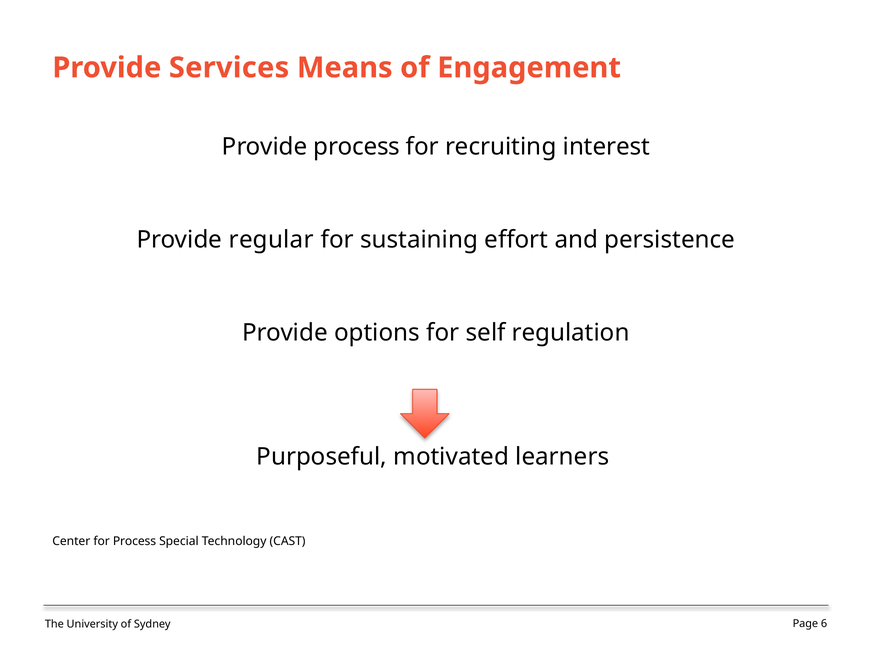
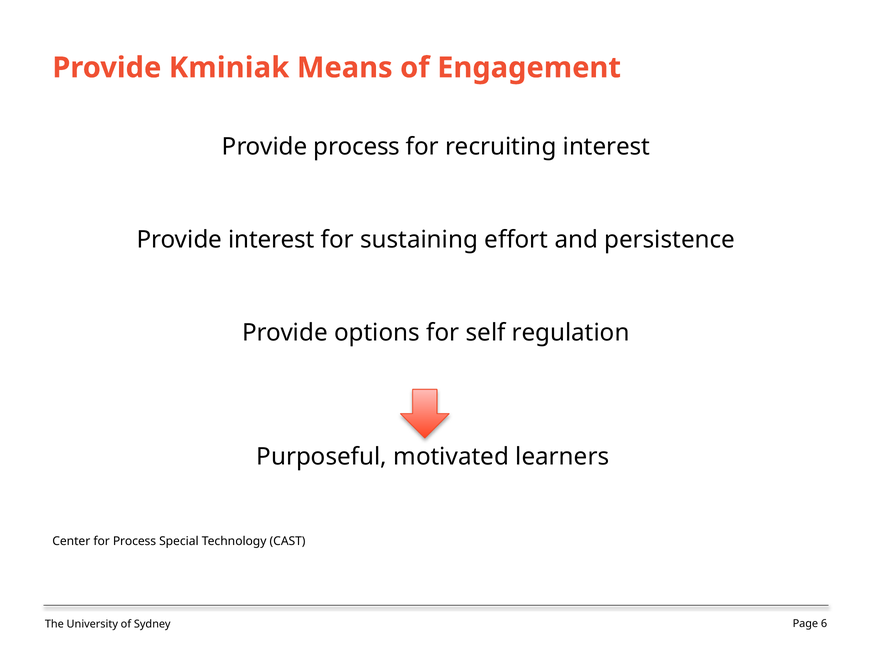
Services: Services -> Kminiak
Provide regular: regular -> interest
